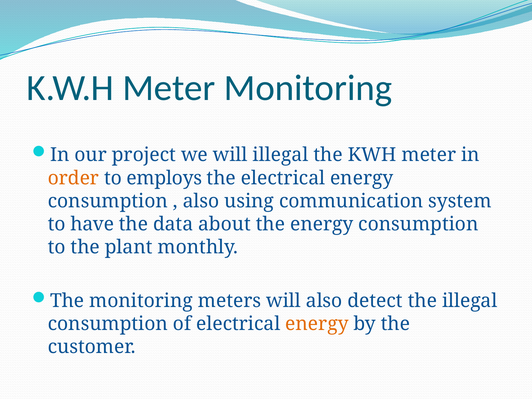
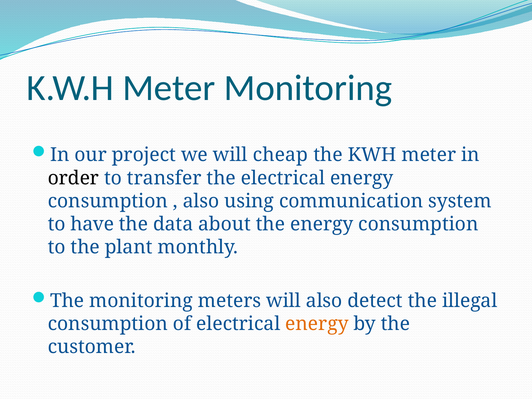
will illegal: illegal -> cheap
order colour: orange -> black
employs: employs -> transfer
